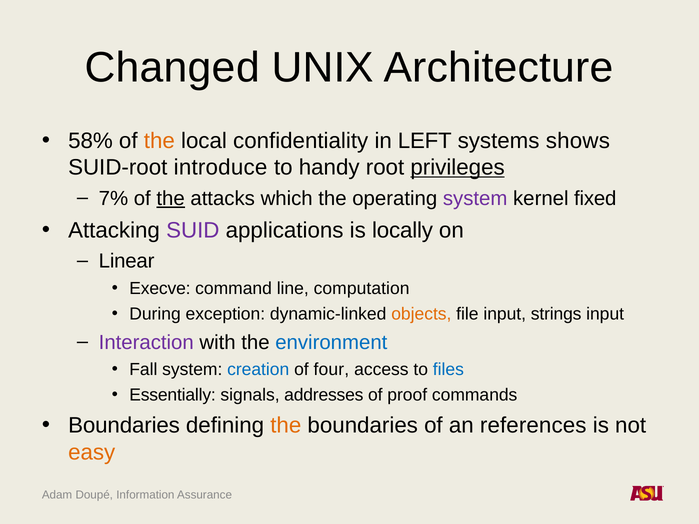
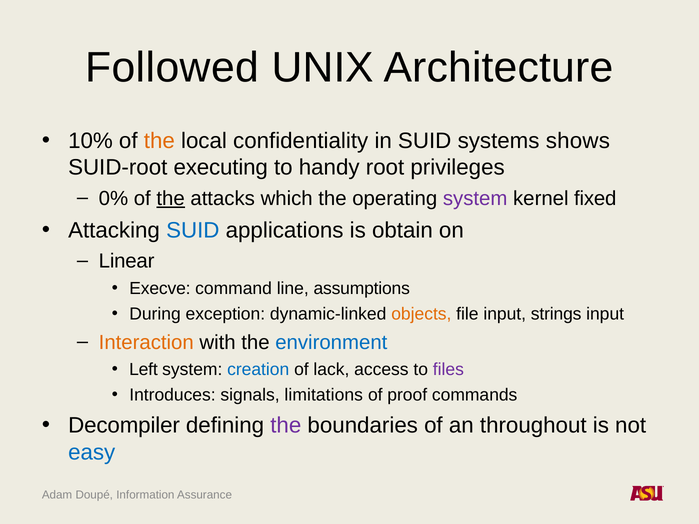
Changed: Changed -> Followed
58%: 58% -> 10%
in LEFT: LEFT -> SUID
introduce: introduce -> executing
privileges underline: present -> none
7%: 7% -> 0%
SUID at (193, 230) colour: purple -> blue
locally: locally -> obtain
computation: computation -> assumptions
Interaction colour: purple -> orange
Fall: Fall -> Left
four: four -> lack
files colour: blue -> purple
Essentially: Essentially -> Introduces
addresses: addresses -> limitations
Boundaries at (124, 426): Boundaries -> Decompiler
the at (286, 426) colour: orange -> purple
references: references -> throughout
easy colour: orange -> blue
